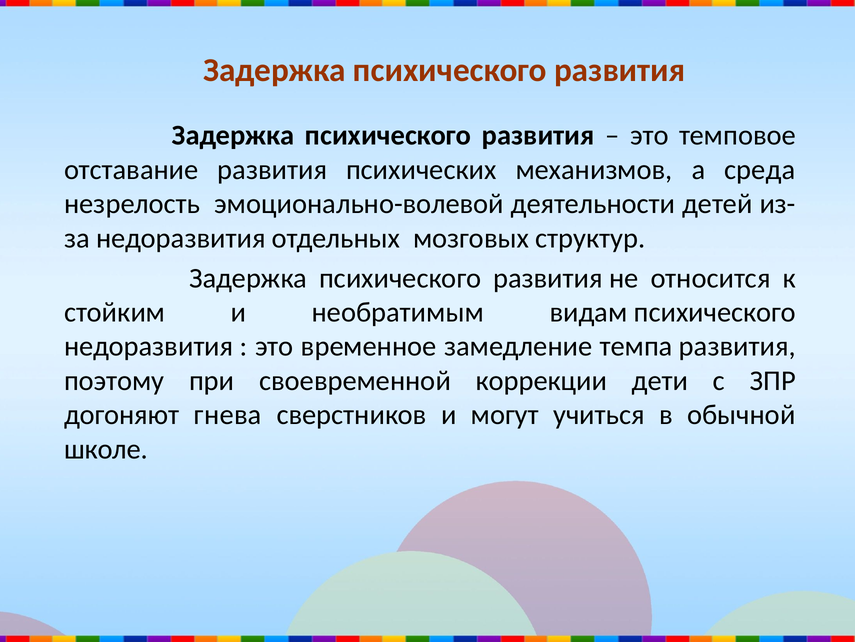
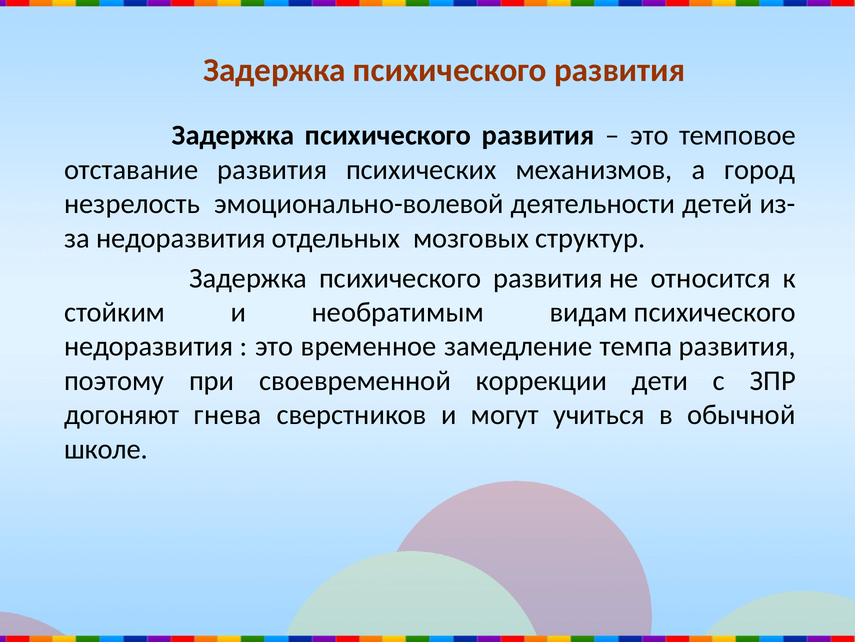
среда: среда -> город
